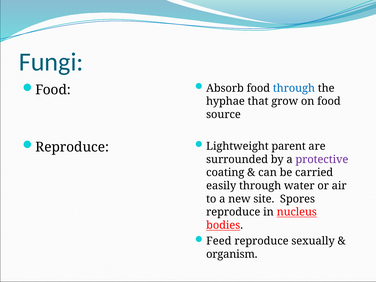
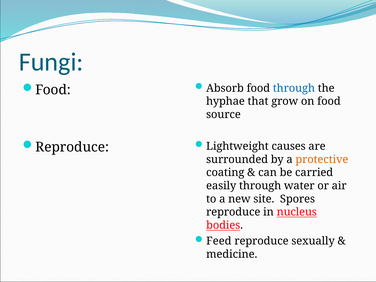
parent: parent -> causes
protective colour: purple -> orange
organism: organism -> medicine
